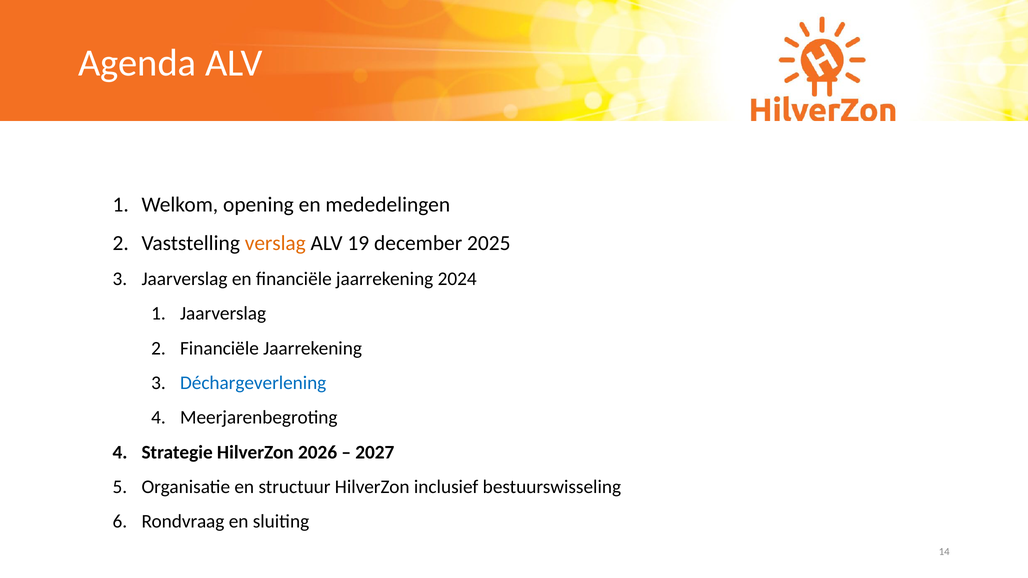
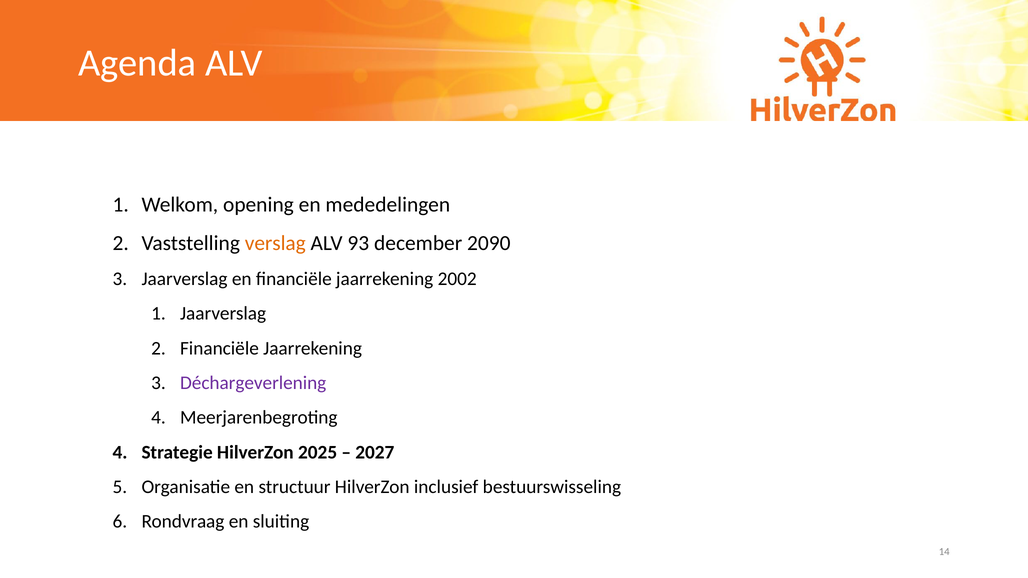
19: 19 -> 93
2025: 2025 -> 2090
2024: 2024 -> 2002
Déchargeverlening colour: blue -> purple
2026: 2026 -> 2025
